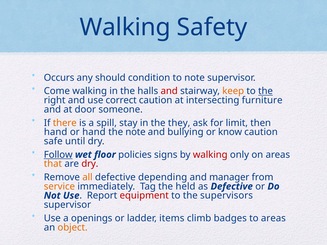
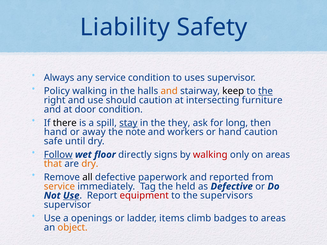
Walking at (125, 27): Walking -> Liability
Occurs: Occurs -> Always
any should: should -> service
to note: note -> uses
Come: Come -> Policy
and at (169, 91) colour: red -> orange
keep colour: orange -> black
correct: correct -> should
door someone: someone -> condition
there colour: orange -> black
stay underline: none -> present
limit: limit -> long
or hand: hand -> away
bullying: bullying -> workers
or know: know -> hand
policies: policies -> directly
dry at (90, 164) colour: red -> orange
all colour: orange -> black
depending: depending -> paperwork
manager: manager -> reported
Use at (71, 196) underline: none -> present
